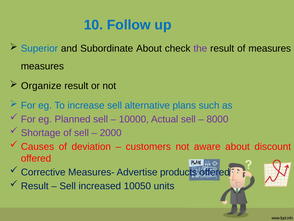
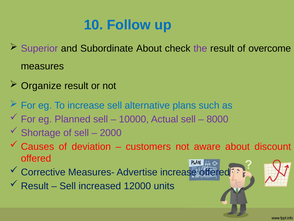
Superior colour: blue -> purple
of measures: measures -> overcome
Advertise products: products -> increase
10050: 10050 -> 12000
